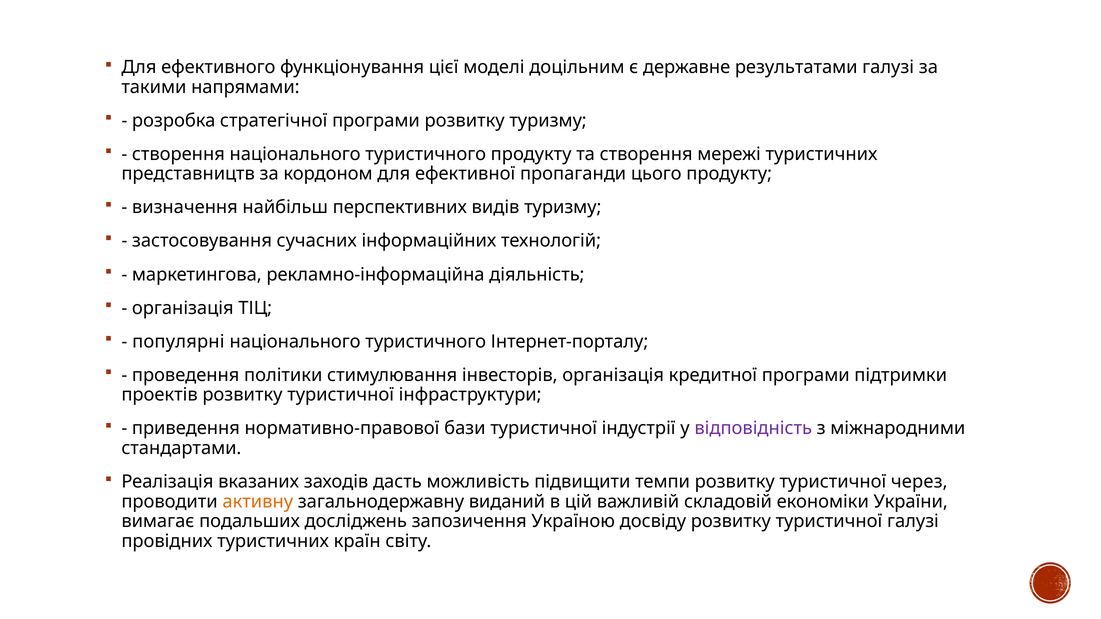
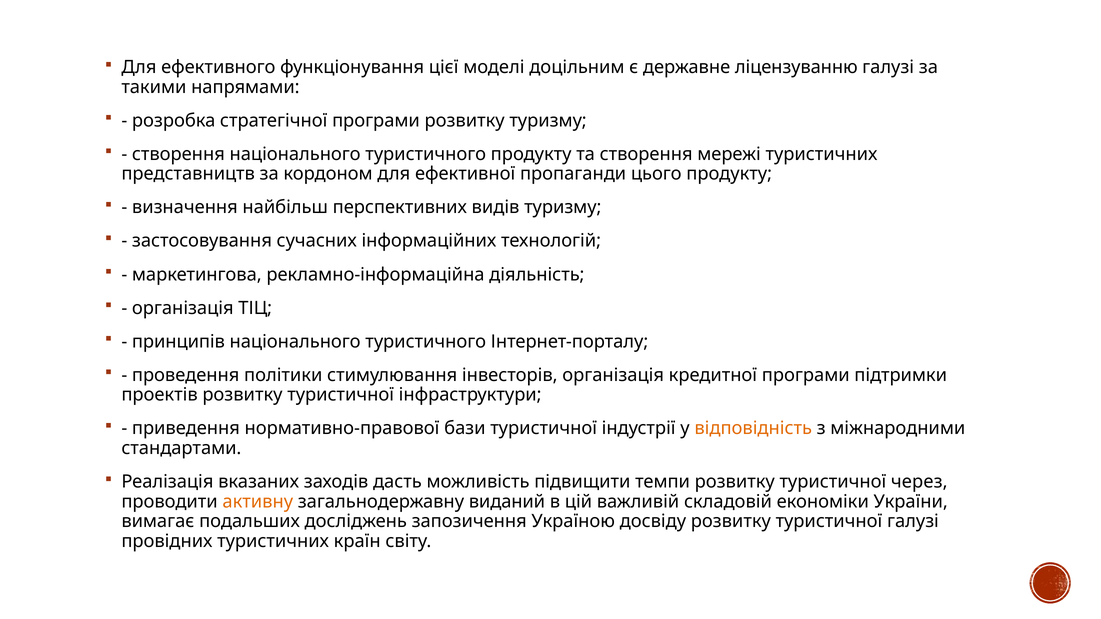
результатами: результатами -> ліцензуванню
популярні: популярні -> принципів
відповідність colour: purple -> orange
